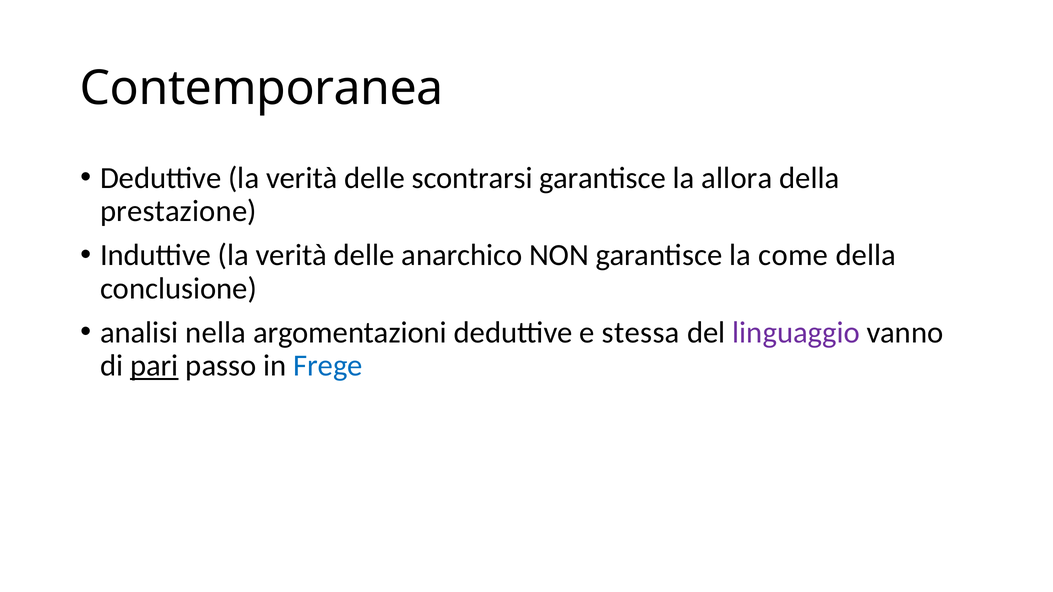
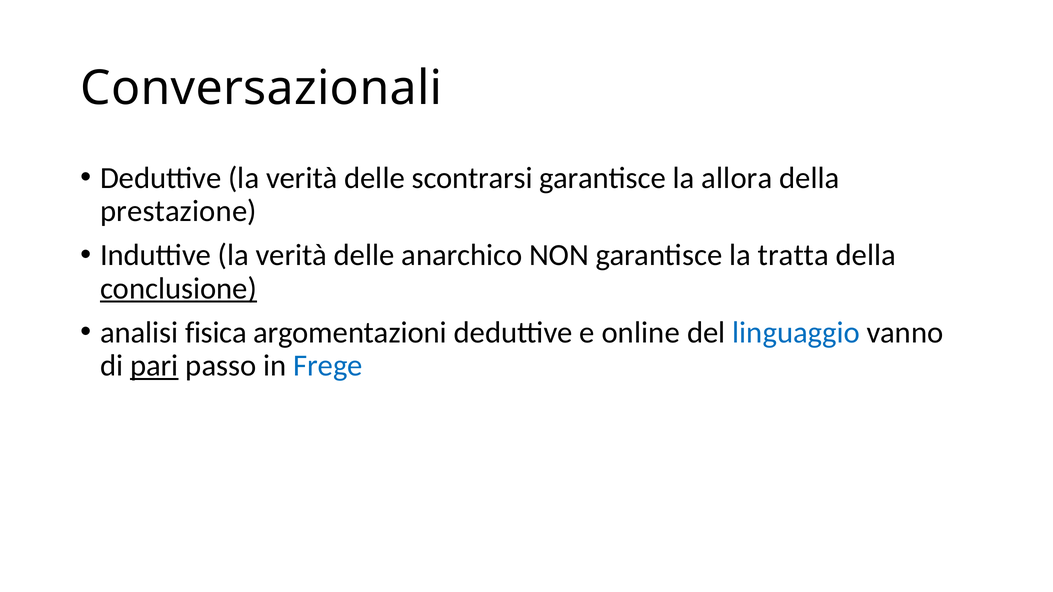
Contemporanea: Contemporanea -> Conversazionali
come: come -> tratta
conclusione underline: none -> present
nella: nella -> fisica
stessa: stessa -> online
linguaggio colour: purple -> blue
